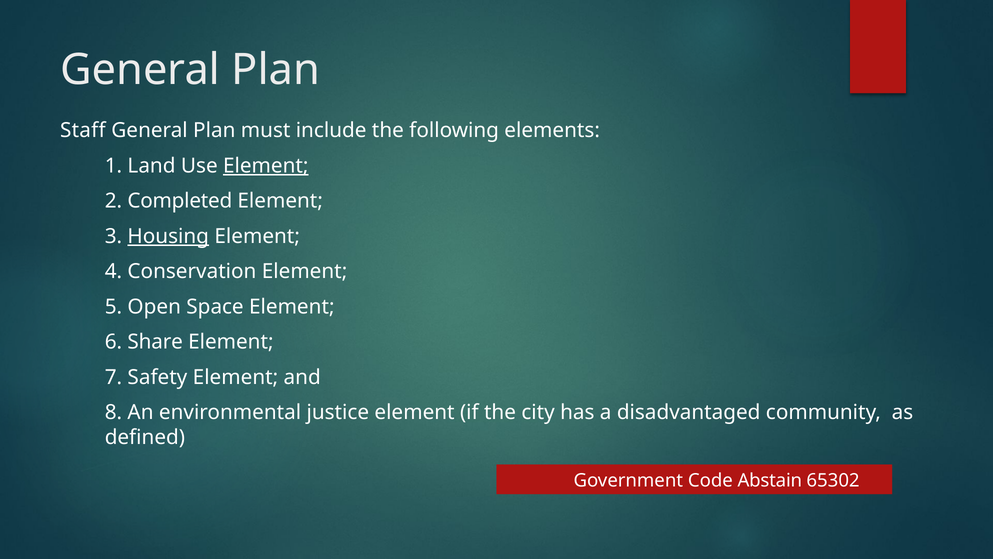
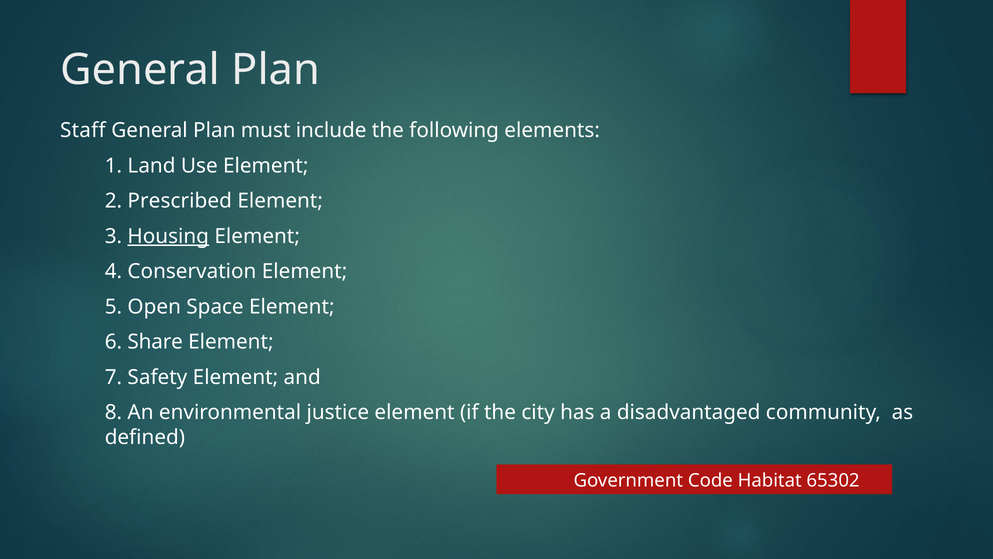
Element at (266, 166) underline: present -> none
Completed: Completed -> Prescribed
Abstain: Abstain -> Habitat
